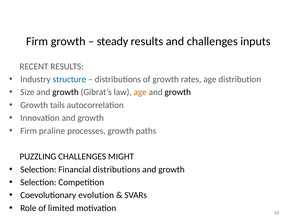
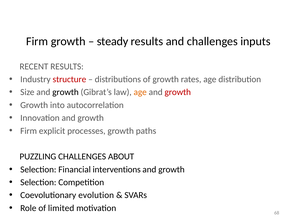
structure colour: blue -> red
growth at (178, 92) colour: black -> red
tails: tails -> into
praline: praline -> explicit
MIGHT: MIGHT -> ABOUT
Financial distributions: distributions -> interventions
